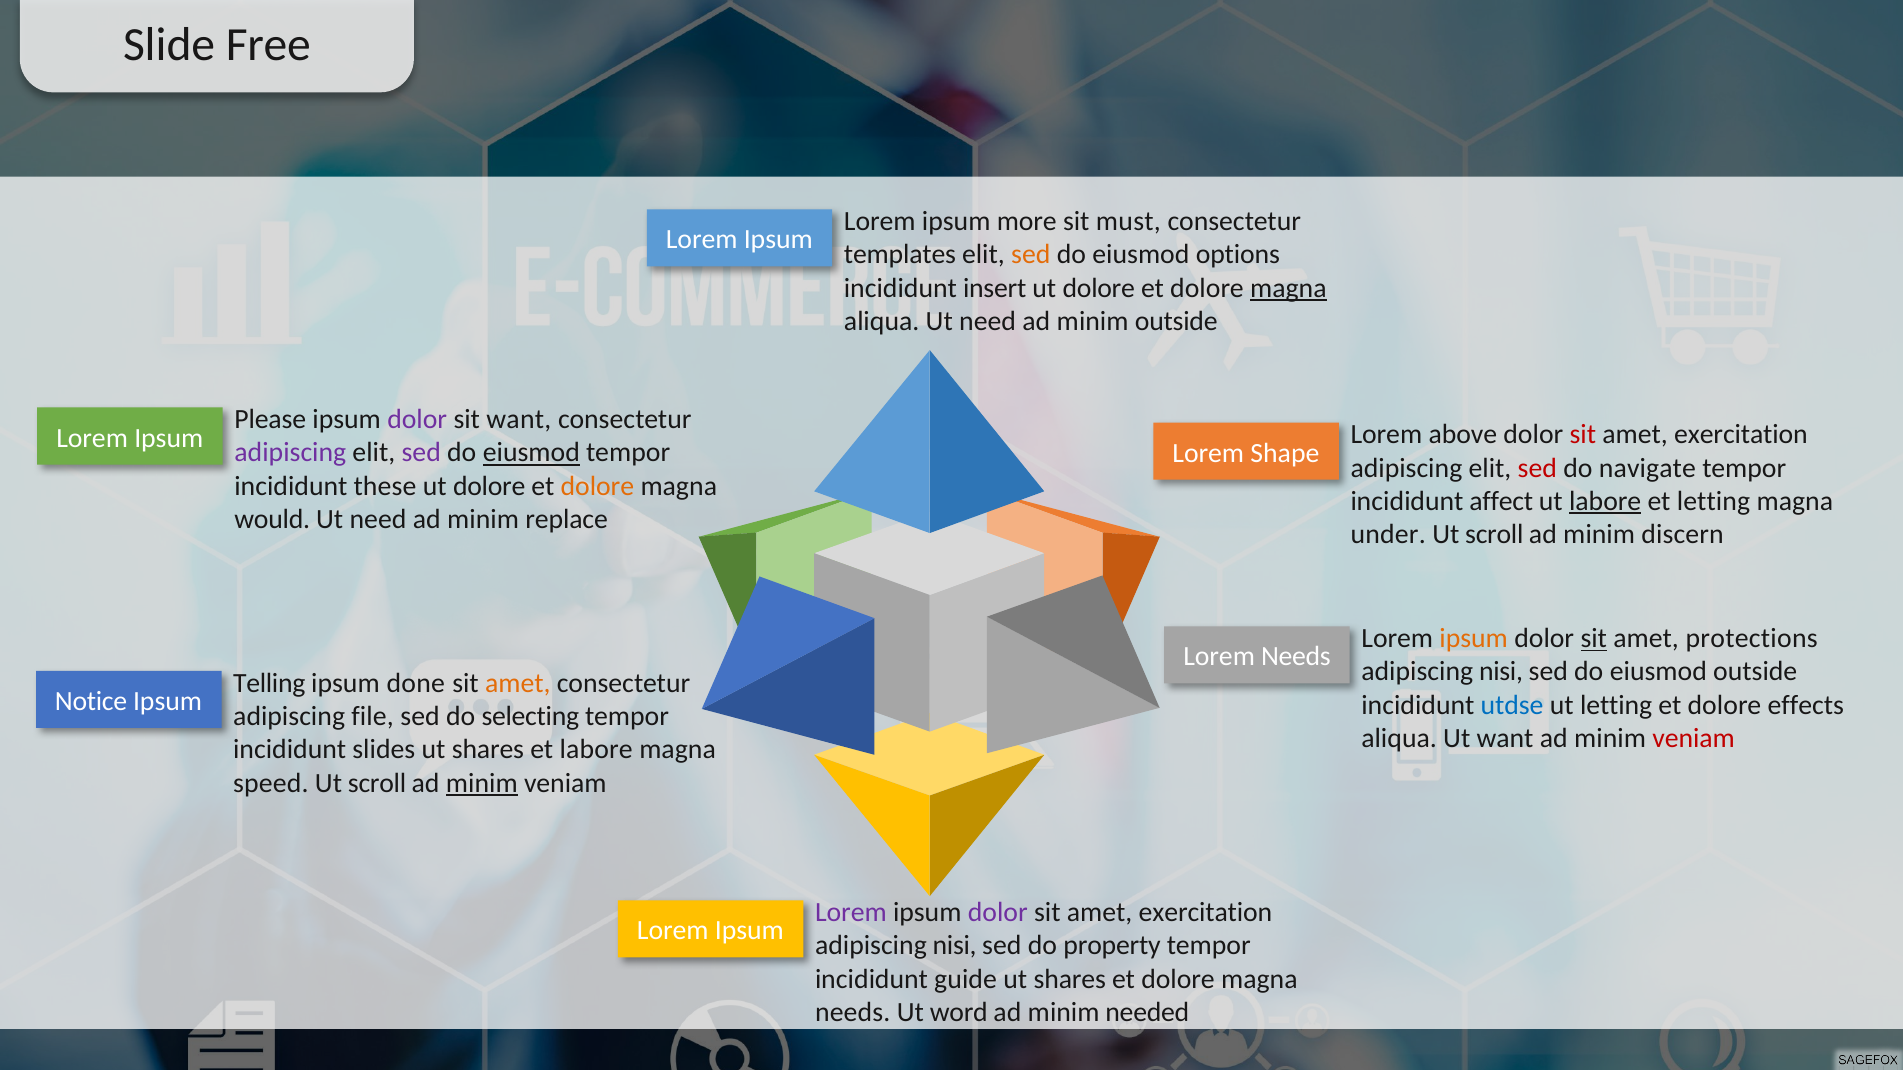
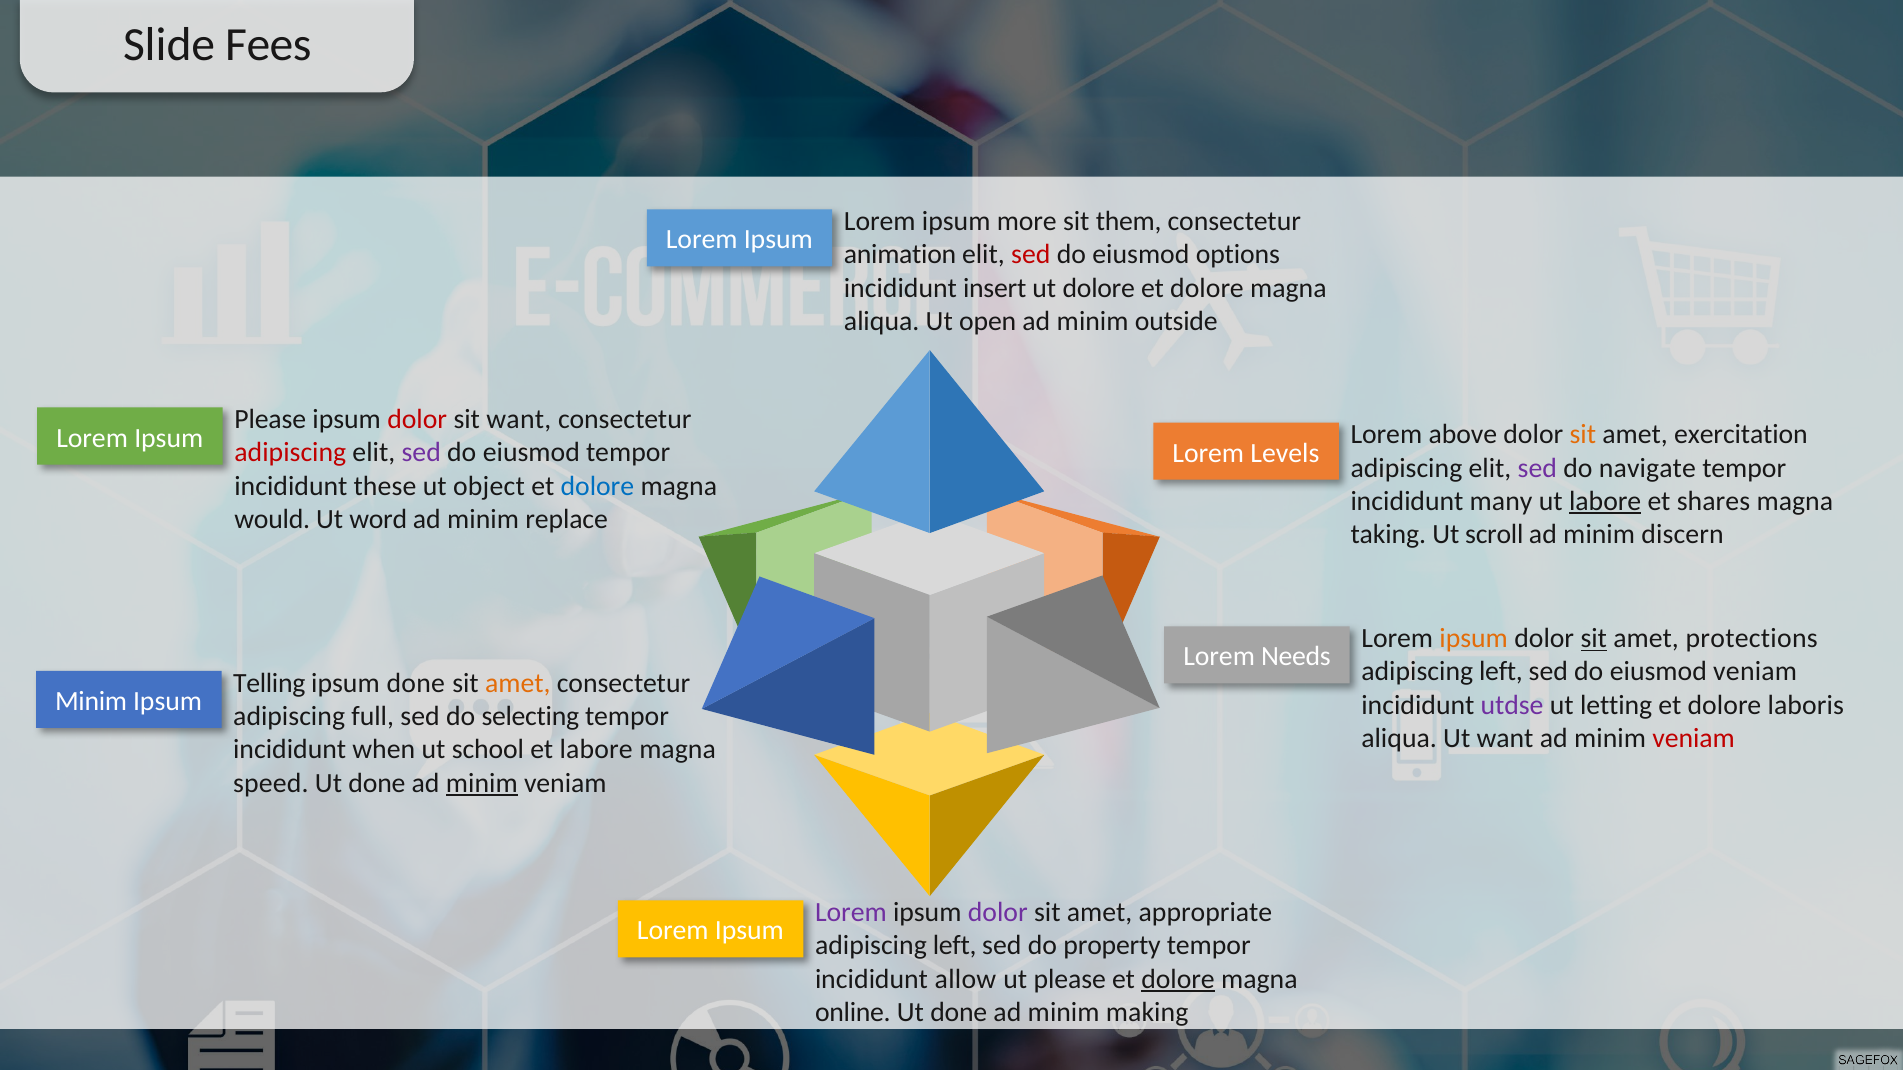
Free: Free -> Fees
must: must -> them
templates: templates -> animation
sed at (1031, 255) colour: orange -> red
magna at (1288, 288) underline: present -> none
aliqua Ut need: need -> open
dolor at (417, 420) colour: purple -> red
sit at (1583, 435) colour: red -> orange
adipiscing at (290, 453) colour: purple -> red
eiusmod at (531, 453) underline: present -> none
Shape: Shape -> Levels
sed at (1537, 468) colour: red -> purple
dolore at (489, 486): dolore -> object
dolore at (597, 486) colour: orange -> blue
affect: affect -> many
et letting: letting -> shares
need at (378, 520): need -> word
under: under -> taking
nisi at (1501, 672): nisi -> left
eiusmod outside: outside -> veniam
Notice at (91, 702): Notice -> Minim
utdse colour: blue -> purple
effects: effects -> laboris
file: file -> full
slides: slides -> when
shares at (488, 750): shares -> school
scroll at (377, 783): scroll -> done
exercitation at (1205, 913): exercitation -> appropriate
nisi at (955, 946): nisi -> left
guide: guide -> allow
shares at (1070, 979): shares -> please
dolore at (1178, 979) underline: none -> present
needs at (853, 1013): needs -> online
word at (959, 1013): word -> done
needed: needed -> making
